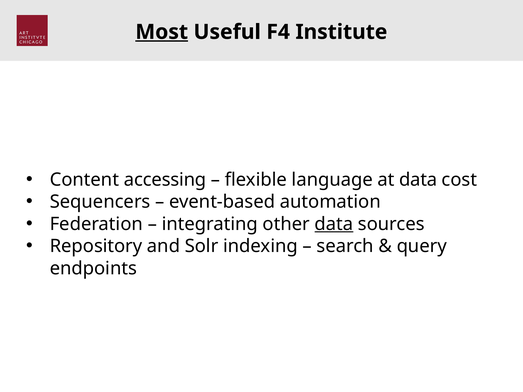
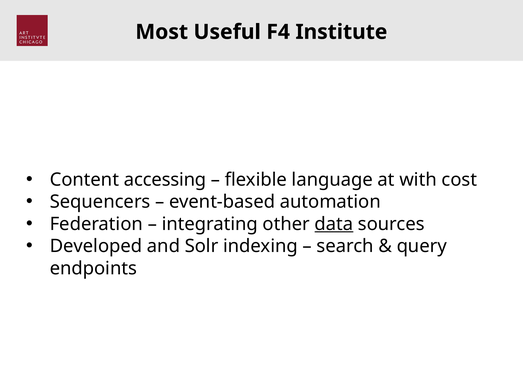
Most underline: present -> none
at data: data -> with
Repository: Repository -> Developed
